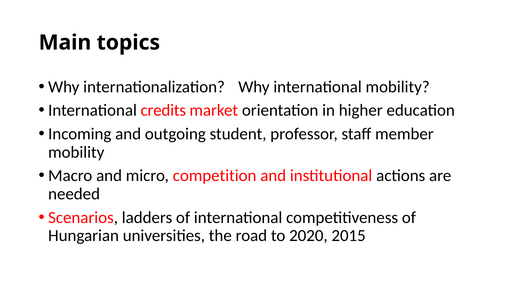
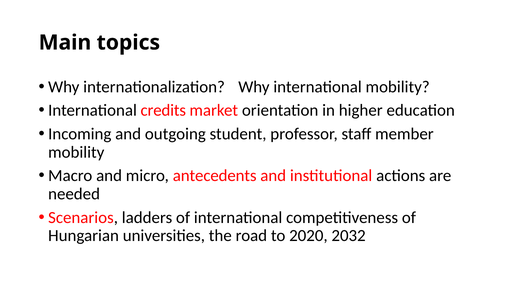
competition: competition -> antecedents
2015: 2015 -> 2032
